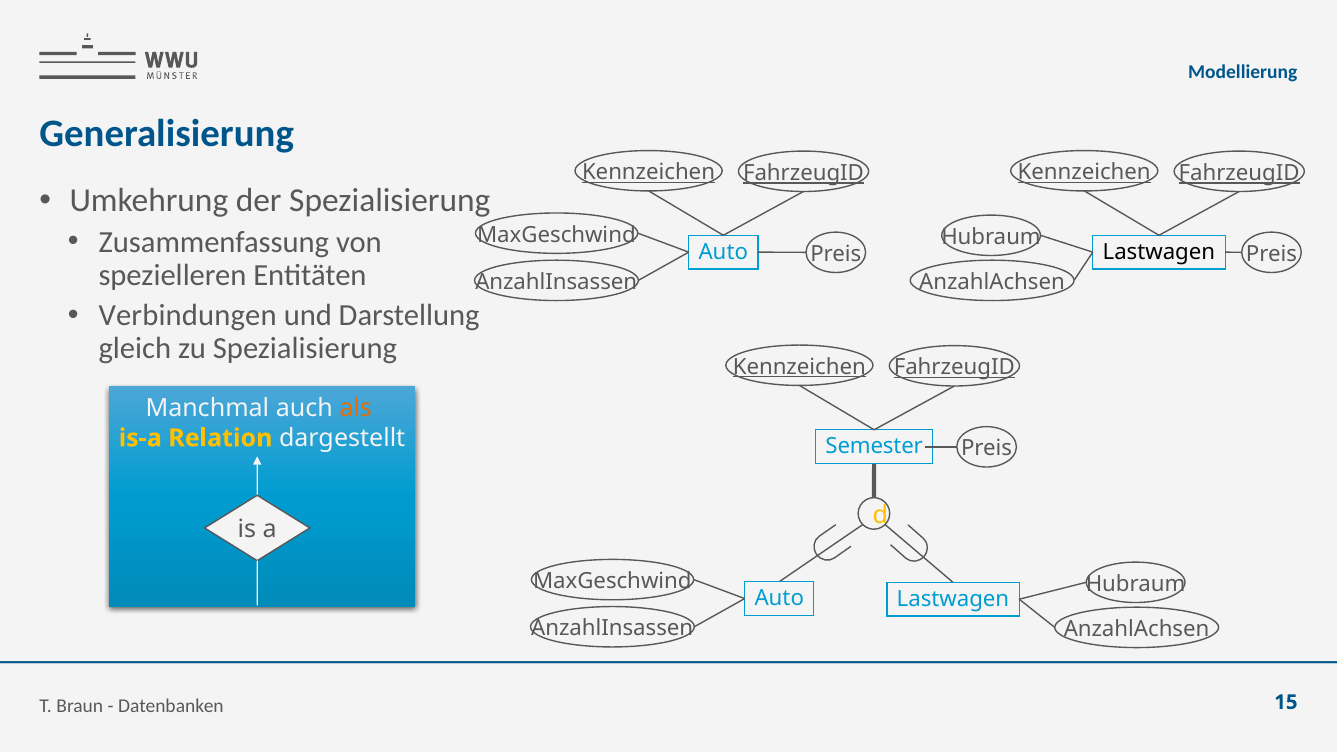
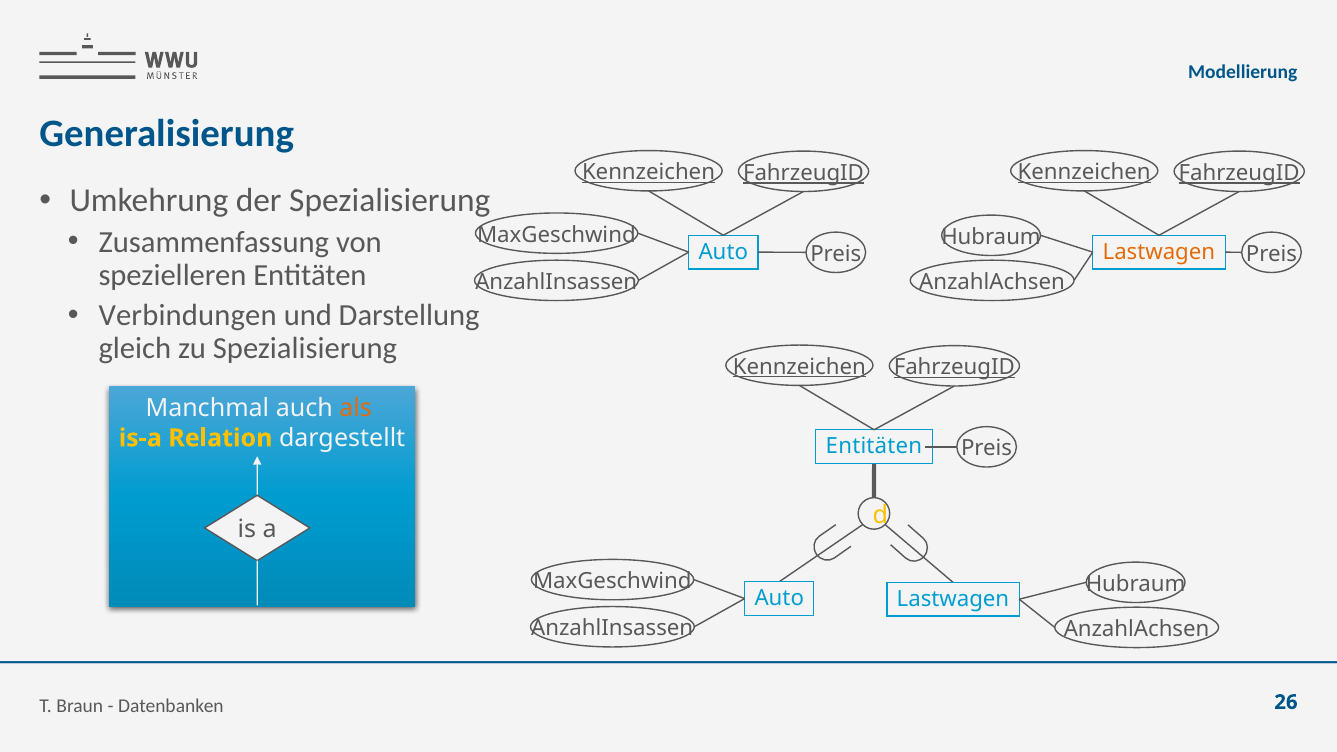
Lastwagen at (1159, 252) colour: black -> orange
Semester at (874, 447): Semester -> Entitäten
15: 15 -> 26
